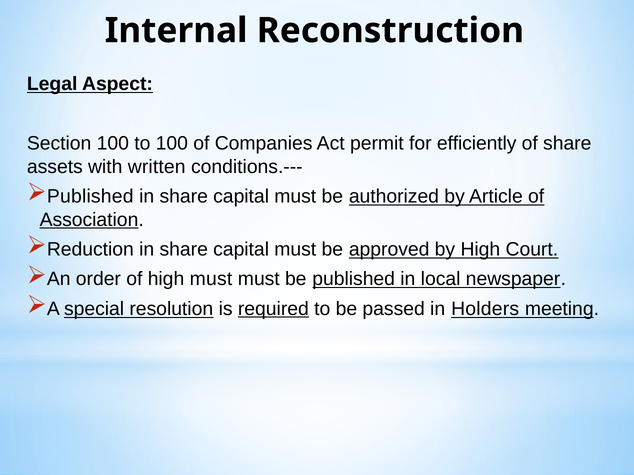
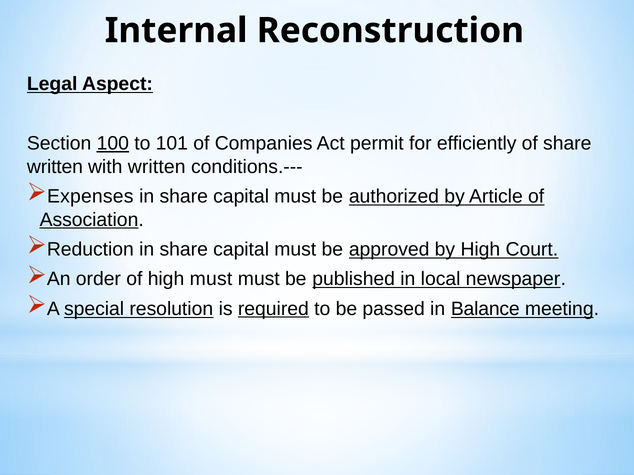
100 at (113, 144) underline: none -> present
to 100: 100 -> 101
assets at (55, 167): assets -> written
Published at (90, 197): Published -> Expenses
Holders: Holders -> Balance
